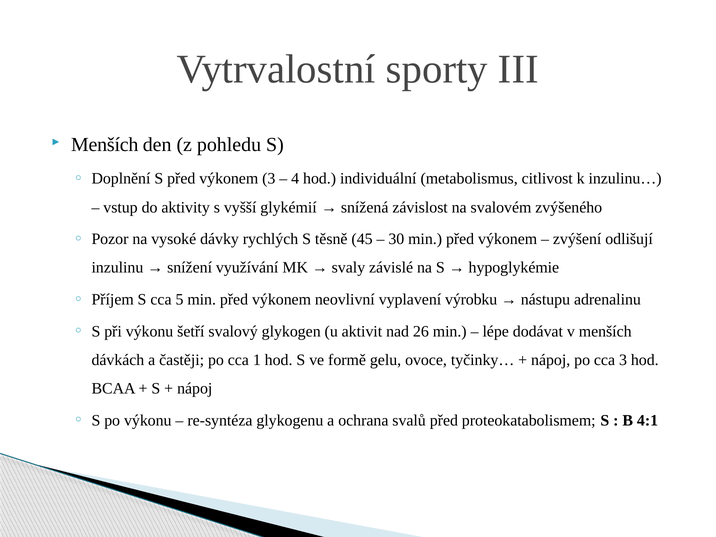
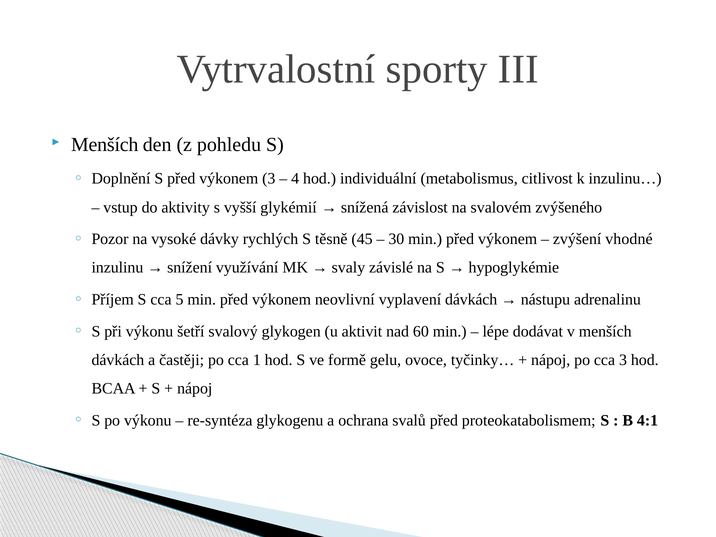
odlišují: odlišují -> vhodné
vyplavení výrobku: výrobku -> dávkách
26: 26 -> 60
